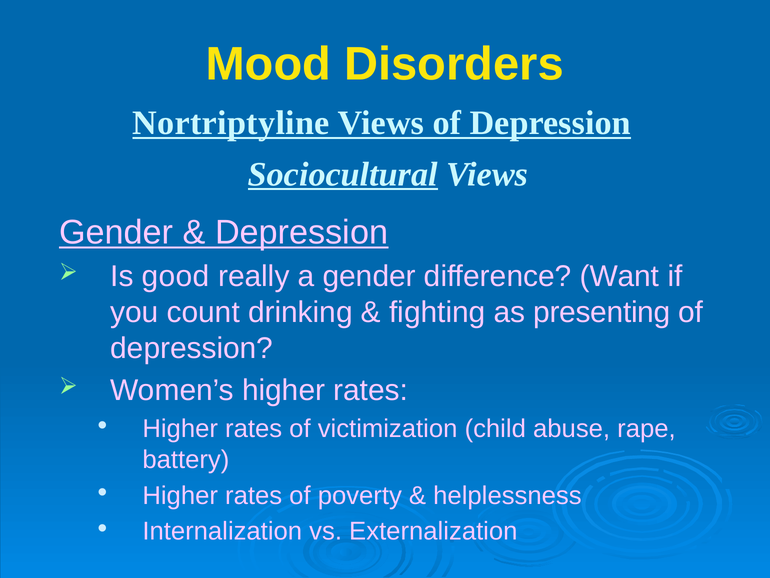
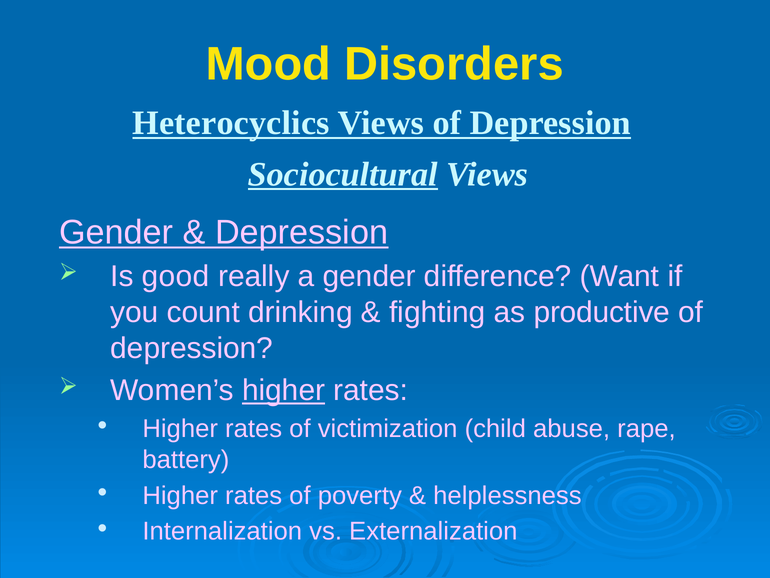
Nortriptyline: Nortriptyline -> Heterocyclics
presenting: presenting -> productive
higher at (284, 390) underline: none -> present
